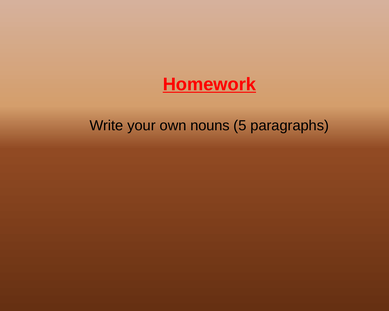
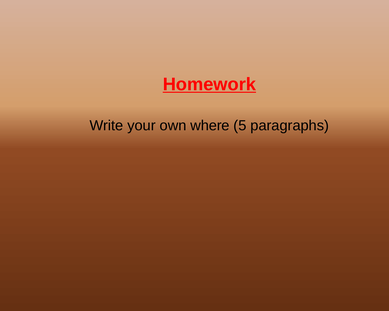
nouns: nouns -> where
